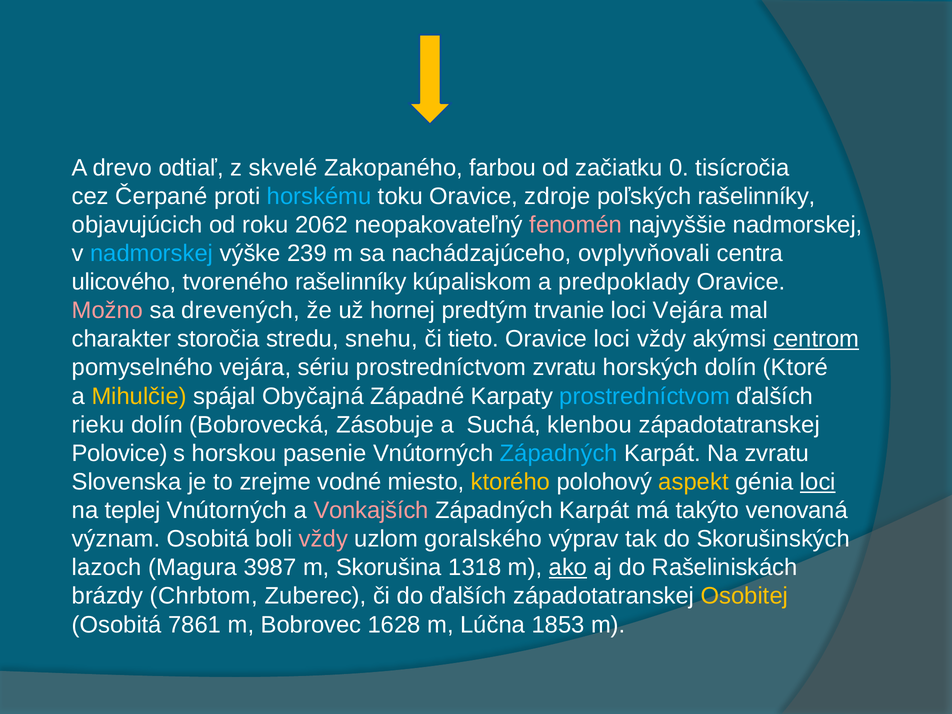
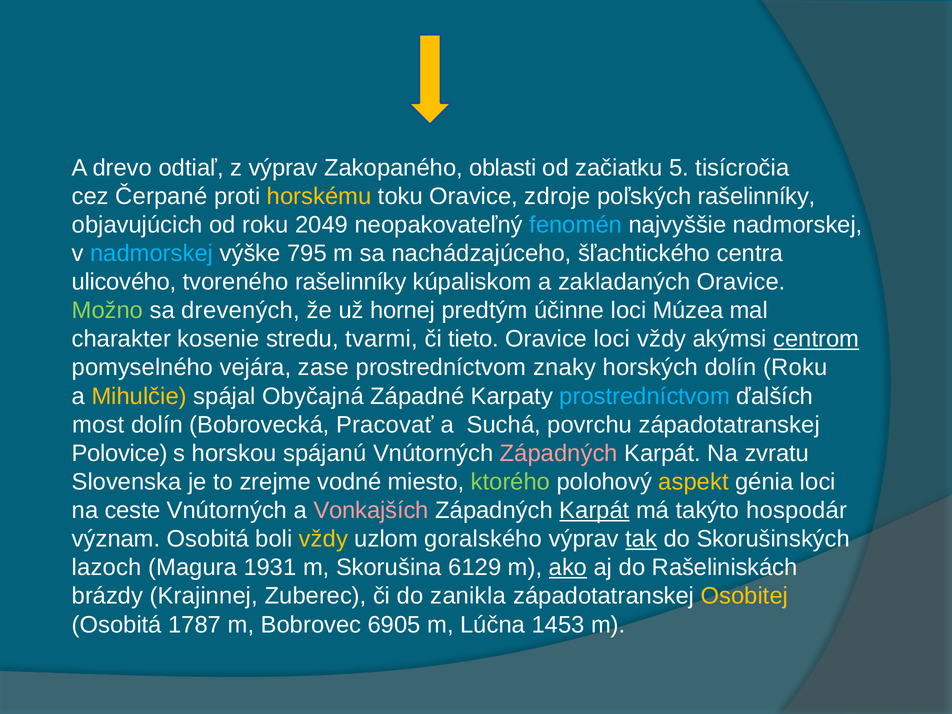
z skvelé: skvelé -> výprav
farbou: farbou -> oblasti
0: 0 -> 5
horskému colour: light blue -> yellow
2062: 2062 -> 2049
fenomén colour: pink -> light blue
239: 239 -> 795
ovplyvňovali: ovplyvňovali -> šľachtického
predpoklady: predpoklady -> zakladaných
Možno colour: pink -> light green
trvanie: trvanie -> účinne
loci Vejára: Vejára -> Múzea
storočia: storočia -> kosenie
snehu: snehu -> tvarmi
sériu: sériu -> zase
prostredníctvom zvratu: zvratu -> znaky
dolín Ktoré: Ktoré -> Roku
rieku: rieku -> most
Zásobuje: Zásobuje -> Pracovať
klenbou: klenbou -> povrchu
pasenie: pasenie -> spájanú
Západných at (559, 453) colour: light blue -> pink
ktorého colour: yellow -> light green
loci at (818, 482) underline: present -> none
teplej: teplej -> ceste
Karpát at (594, 510) underline: none -> present
venovaná: venovaná -> hospodár
vždy at (323, 539) colour: pink -> yellow
tak underline: none -> present
3987: 3987 -> 1931
1318: 1318 -> 6129
Chrbtom: Chrbtom -> Krajinnej
do ďalších: ďalších -> zanikla
7861: 7861 -> 1787
1628: 1628 -> 6905
1853: 1853 -> 1453
